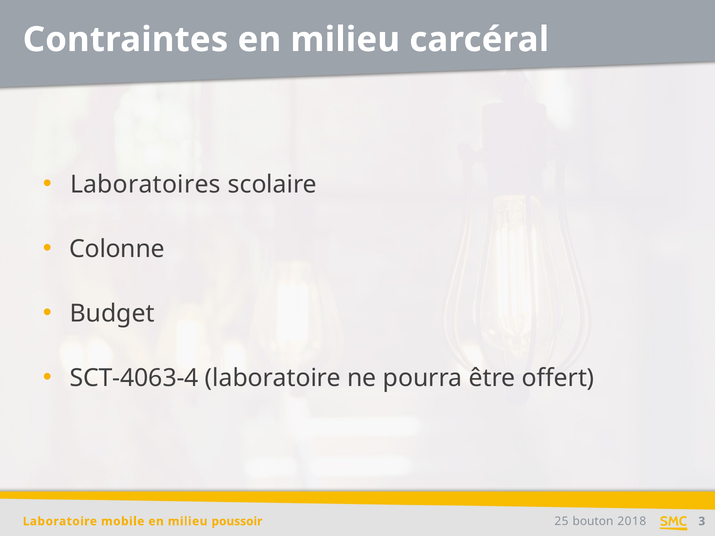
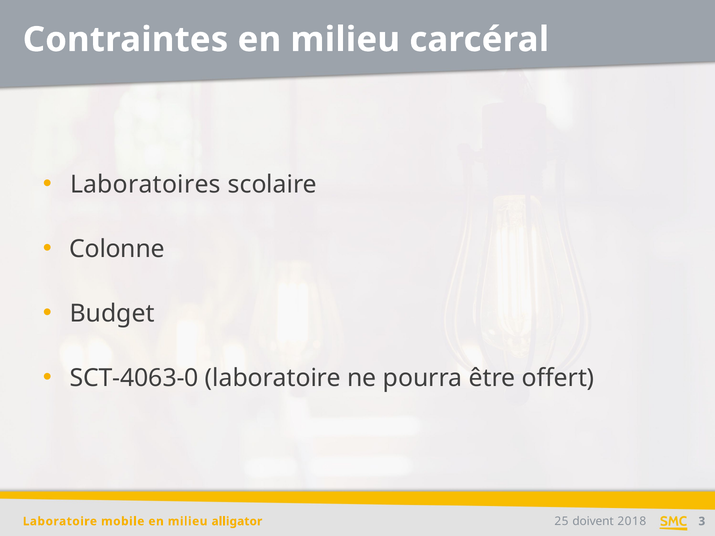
SCT-4063-4: SCT-4063-4 -> SCT-4063-0
bouton: bouton -> doivent
poussoir: poussoir -> alligator
